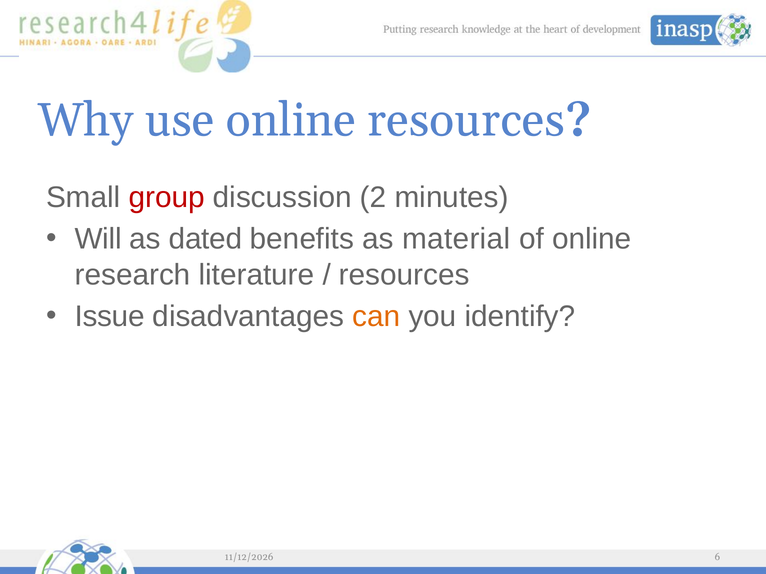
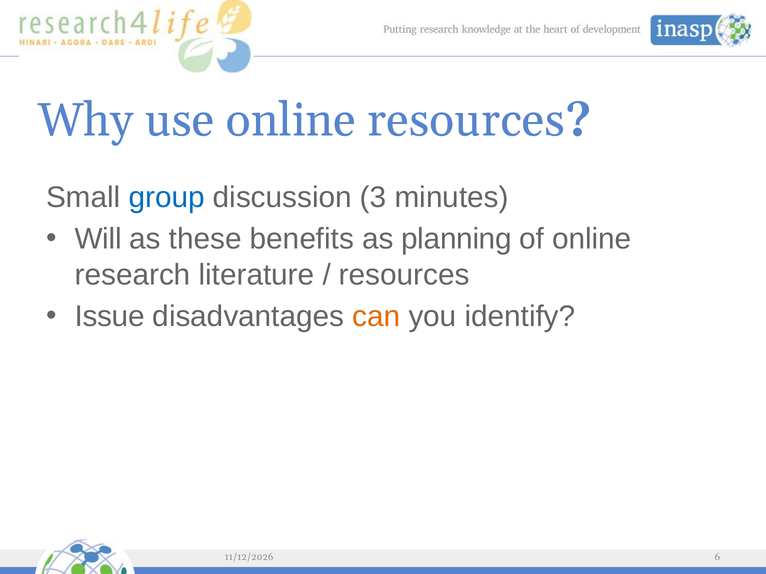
group colour: red -> blue
2: 2 -> 3
dated: dated -> these
material: material -> planning
